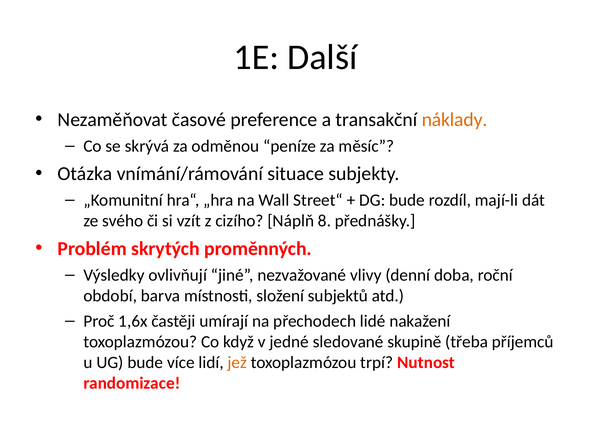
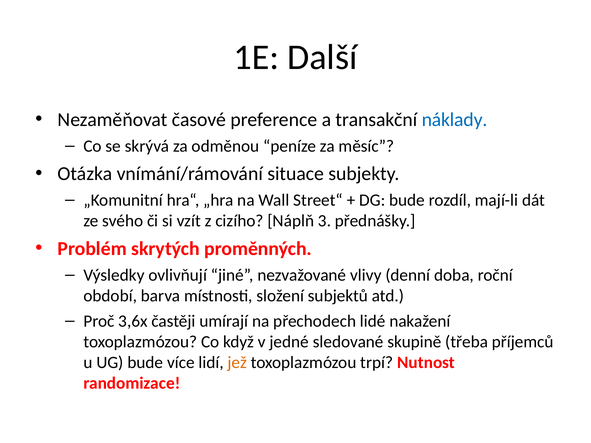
náklady colour: orange -> blue
8: 8 -> 3
1,6x: 1,6x -> 3,6x
